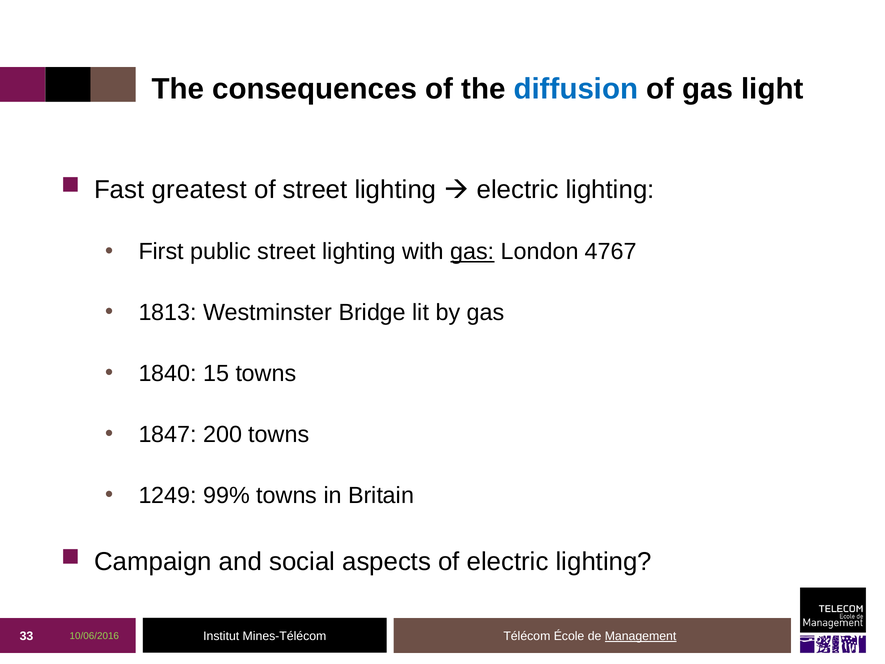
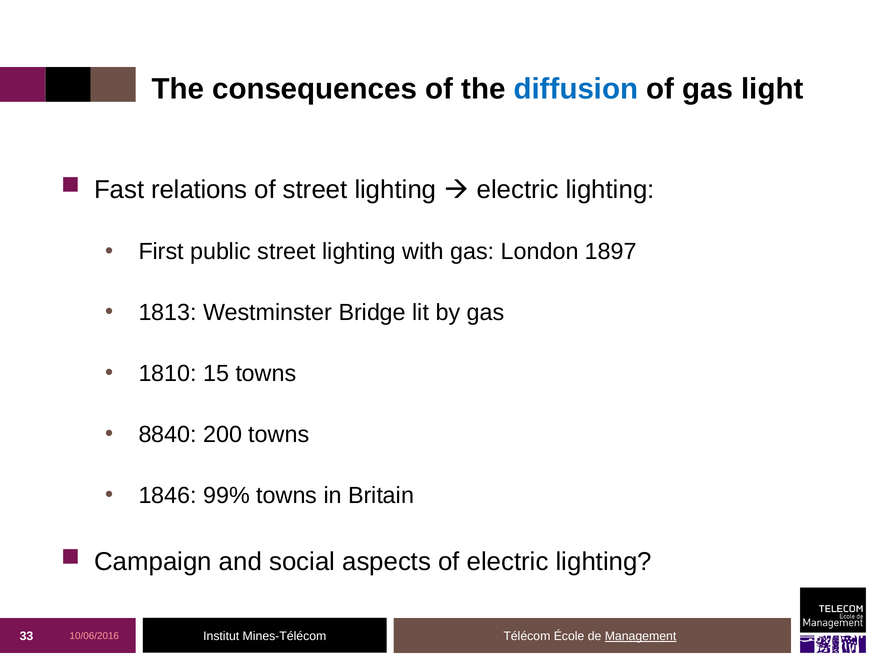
greatest: greatest -> relations
gas at (472, 252) underline: present -> none
4767: 4767 -> 1897
1840: 1840 -> 1810
1847: 1847 -> 8840
1249: 1249 -> 1846
10/06/2016 colour: light green -> pink
